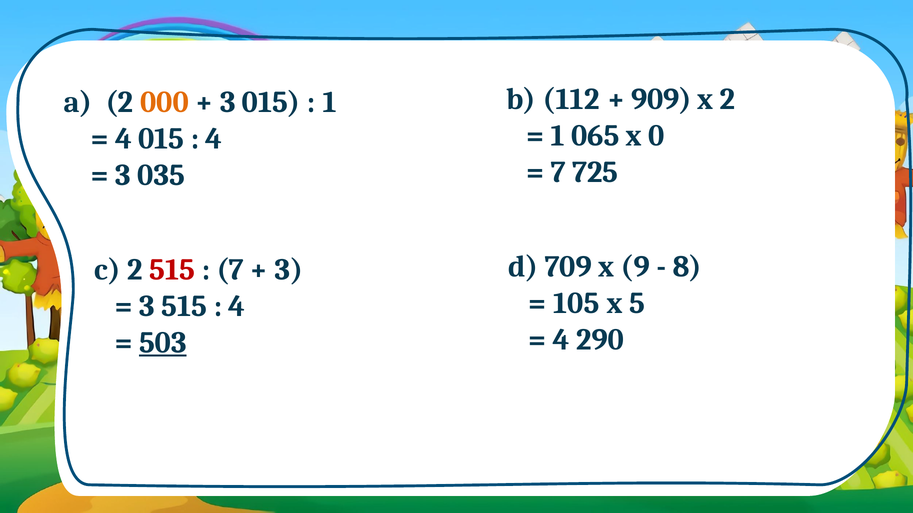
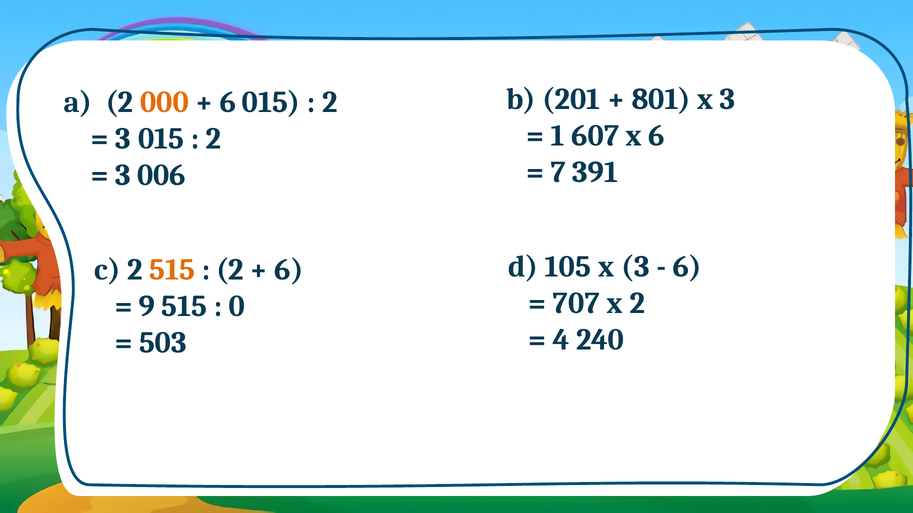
112: 112 -> 201
909: 909 -> 801
2 at (728, 99): 2 -> 3
3 at (228, 102): 3 -> 6
1 at (330, 102): 1 -> 2
065: 065 -> 607
x 0: 0 -> 6
4 at (123, 139): 4 -> 3
4 at (214, 139): 4 -> 2
725: 725 -> 391
035: 035 -> 006
709: 709 -> 105
9 at (635, 267): 9 -> 3
8 at (687, 267): 8 -> 6
515 at (172, 270) colour: red -> orange
7 at (230, 270): 7 -> 2
3 at (289, 270): 3 -> 6
105: 105 -> 707
x 5: 5 -> 2
3 at (147, 306): 3 -> 9
4 at (237, 306): 4 -> 0
290: 290 -> 240
503 underline: present -> none
